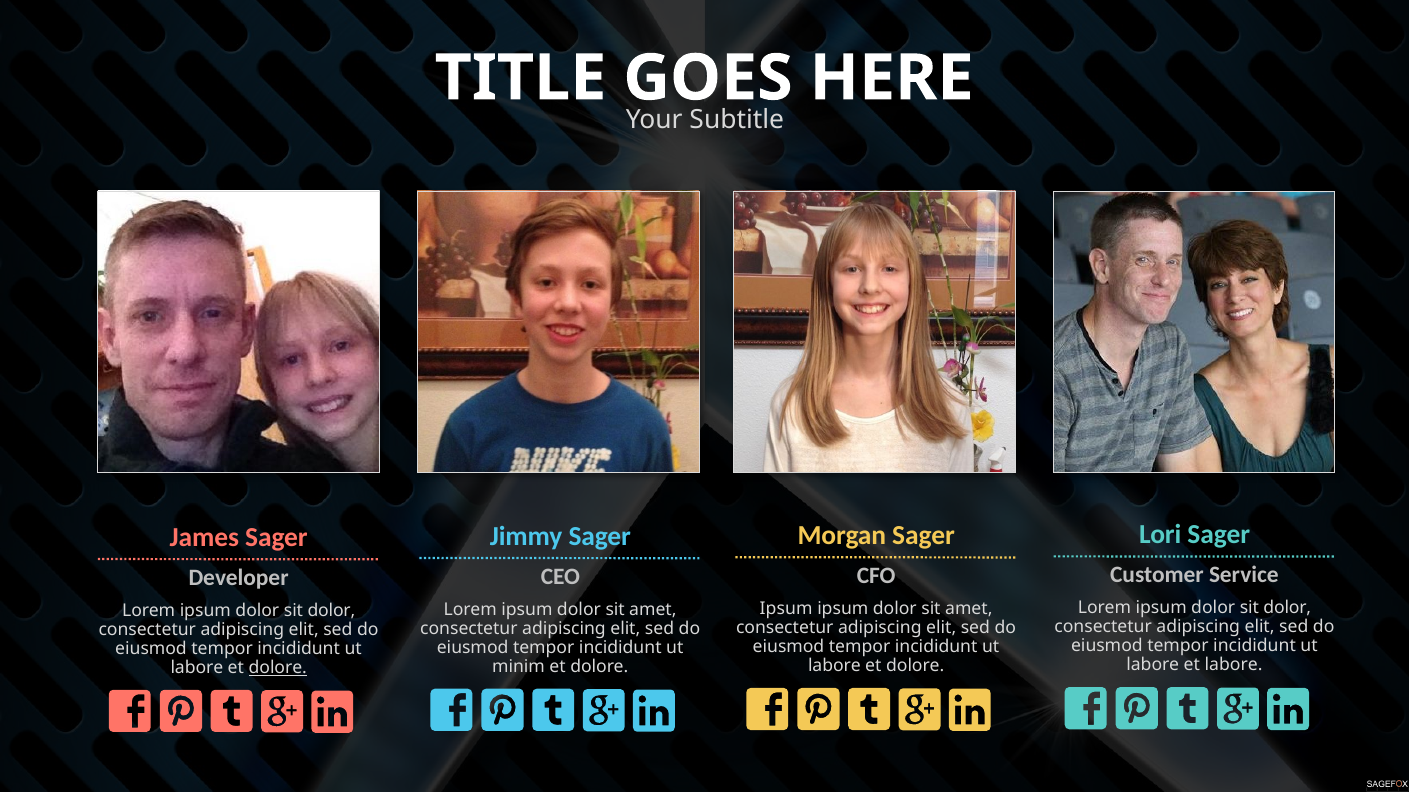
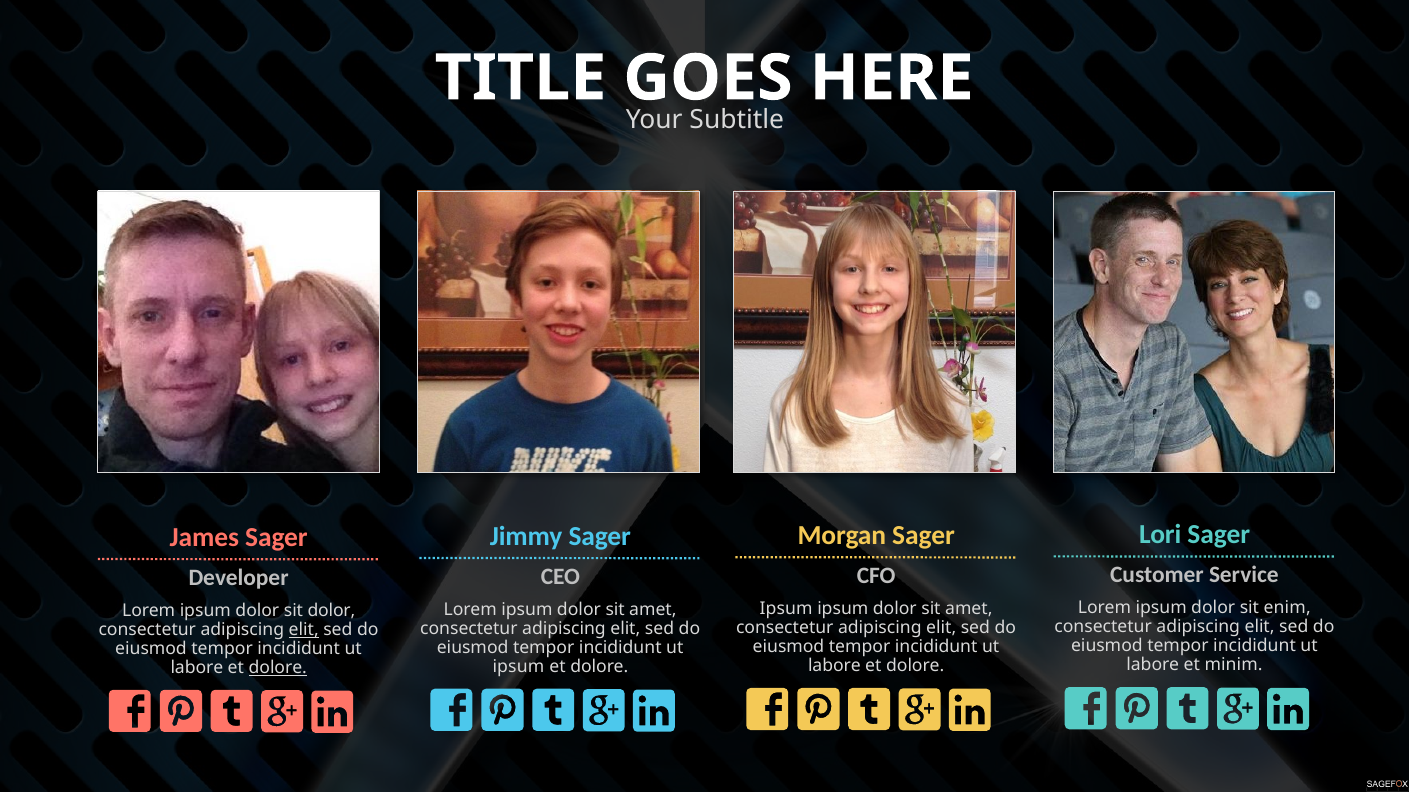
dolor at (1287, 609): dolor -> enim
elit at (304, 630) underline: none -> present
et labore: labore -> minim
minim at (519, 667): minim -> ipsum
